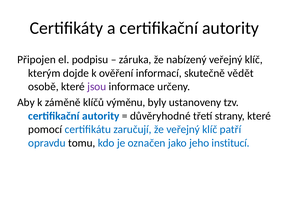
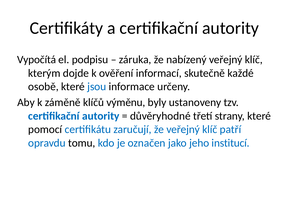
Připojen: Připojen -> Vypočítá
vědět: vědět -> každé
jsou colour: purple -> blue
